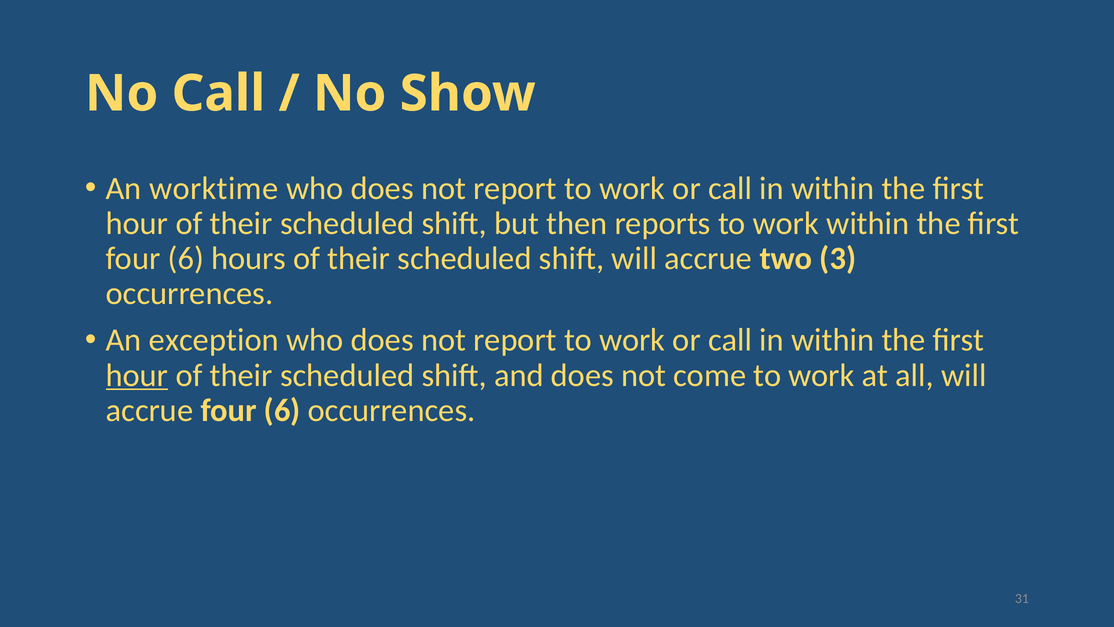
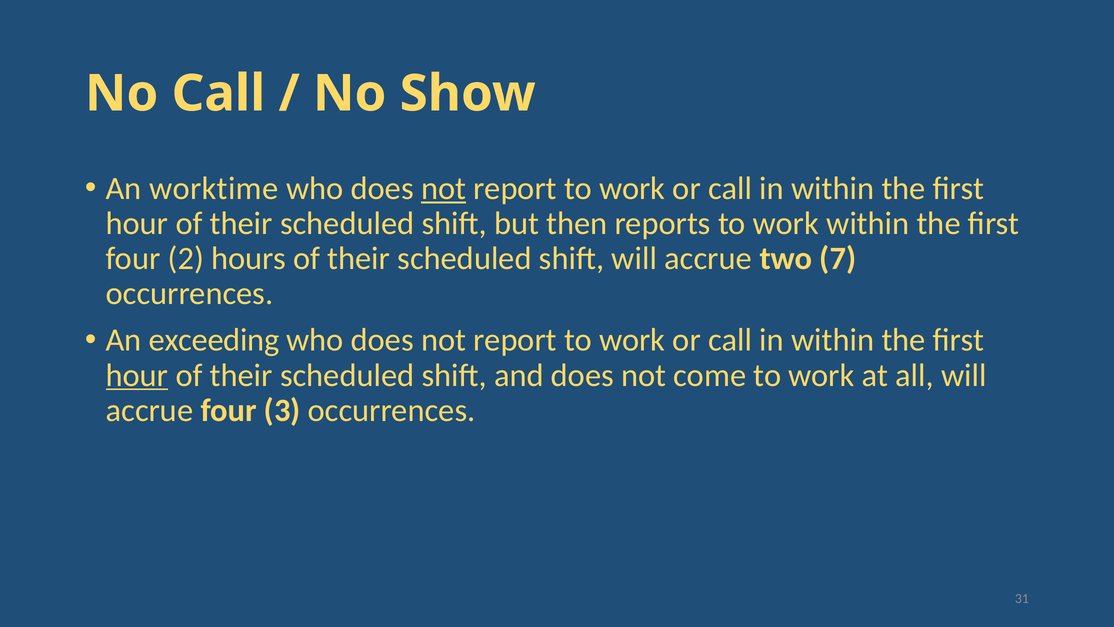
not at (444, 188) underline: none -> present
6 at (186, 258): 6 -> 2
3: 3 -> 7
exception: exception -> exceeding
accrue four 6: 6 -> 3
